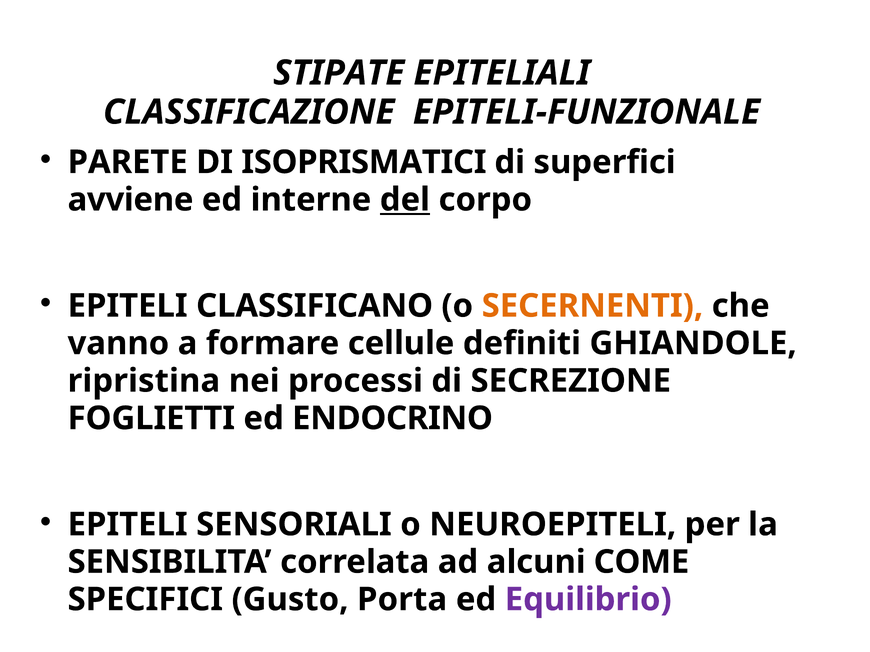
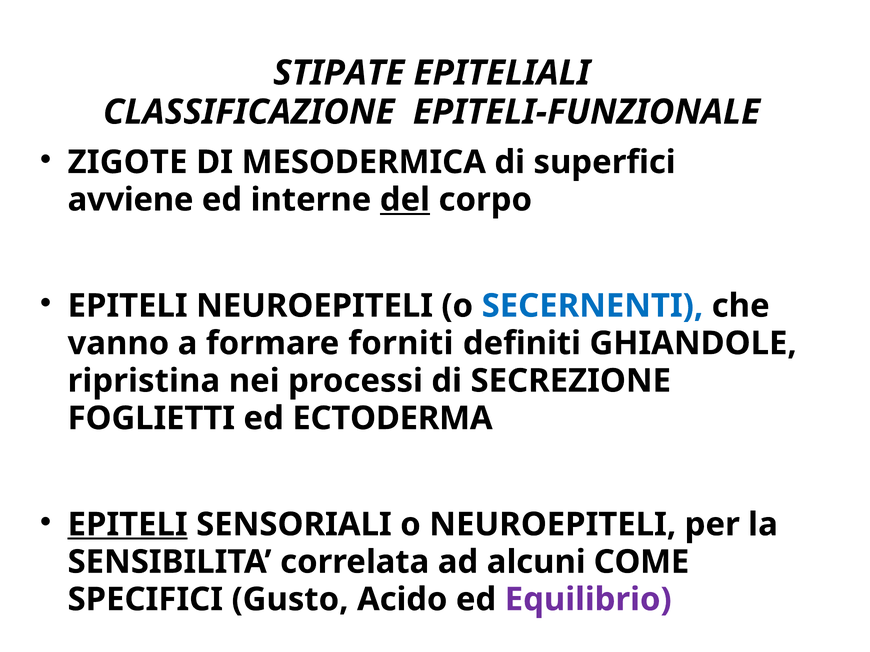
PARETE: PARETE -> ZIGOTE
ISOPRISMATICI: ISOPRISMATICI -> MESODERMICA
EPITELI CLASSIFICANO: CLASSIFICANO -> NEUROEPITELI
SECERNENTI colour: orange -> blue
cellule: cellule -> forniti
ENDOCRINO: ENDOCRINO -> ECTODERMA
EPITELI at (128, 525) underline: none -> present
Porta: Porta -> Acido
